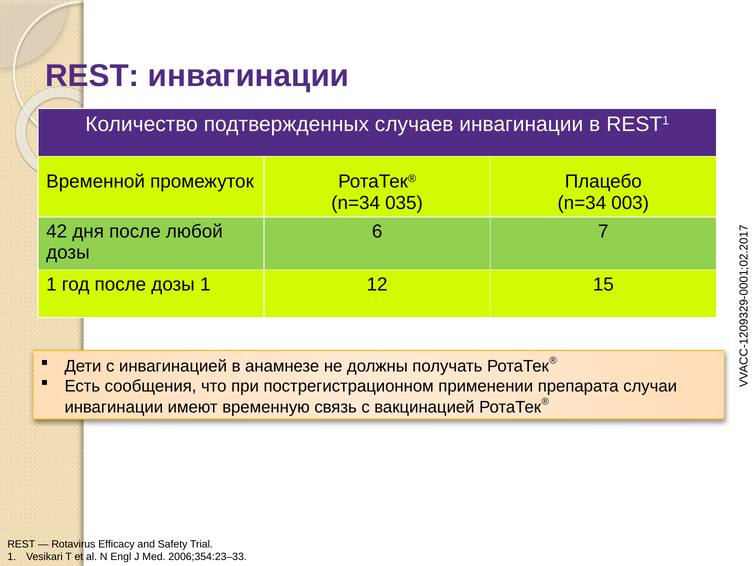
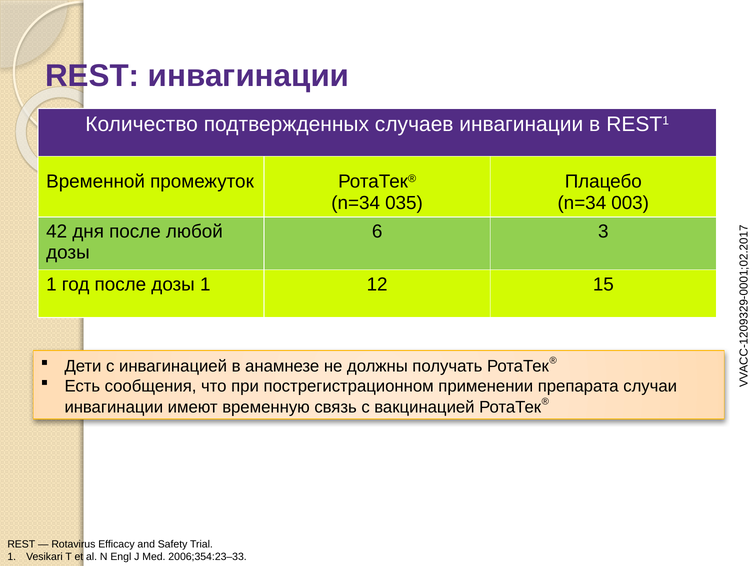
6 7: 7 -> 3
